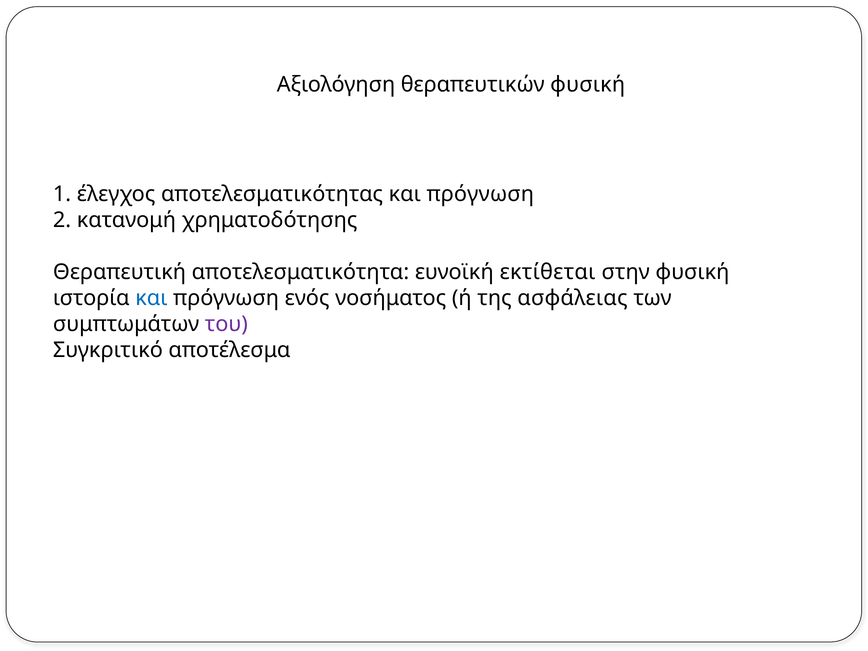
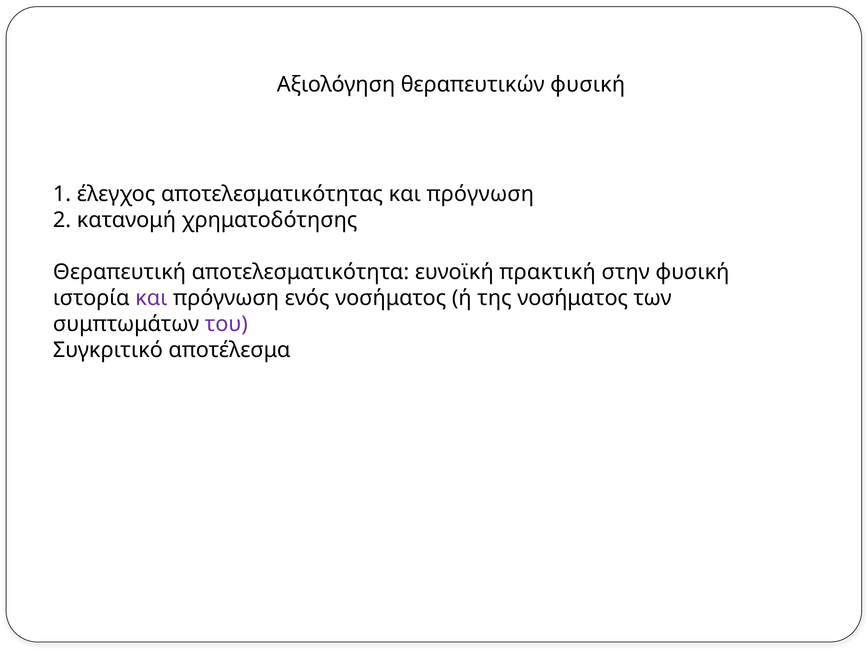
εκτίθεται: εκτίθεται -> πρακτική
και at (151, 298) colour: blue -> purple
της ασφάλειας: ασφάλειας -> νοσήματος
